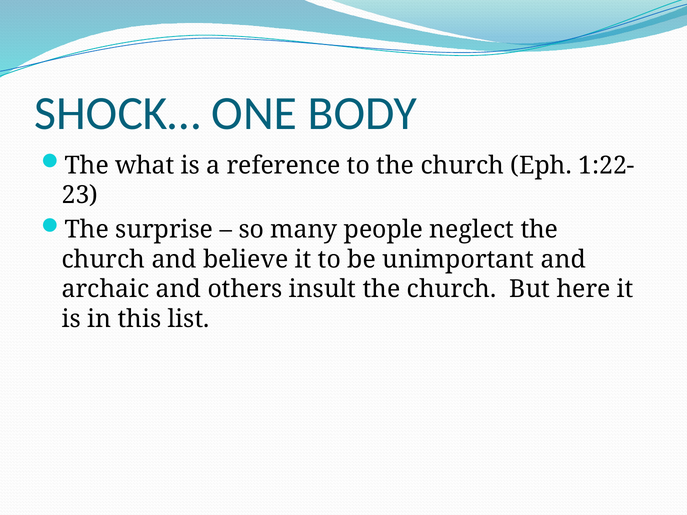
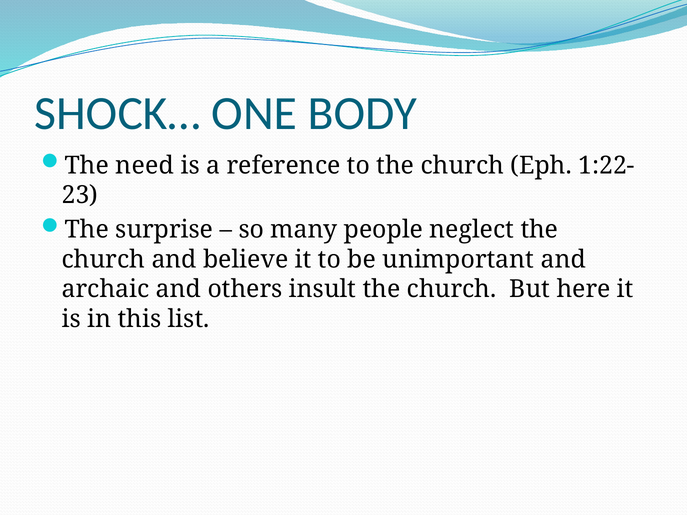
what: what -> need
